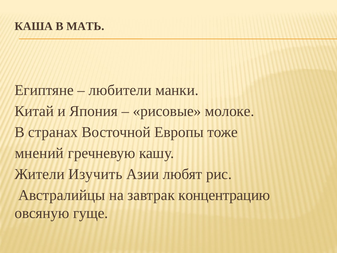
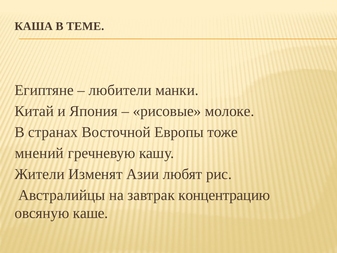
МАТЬ: МАТЬ -> ТЕМЕ
Изучить: Изучить -> Изменят
гуще: гуще -> каше
